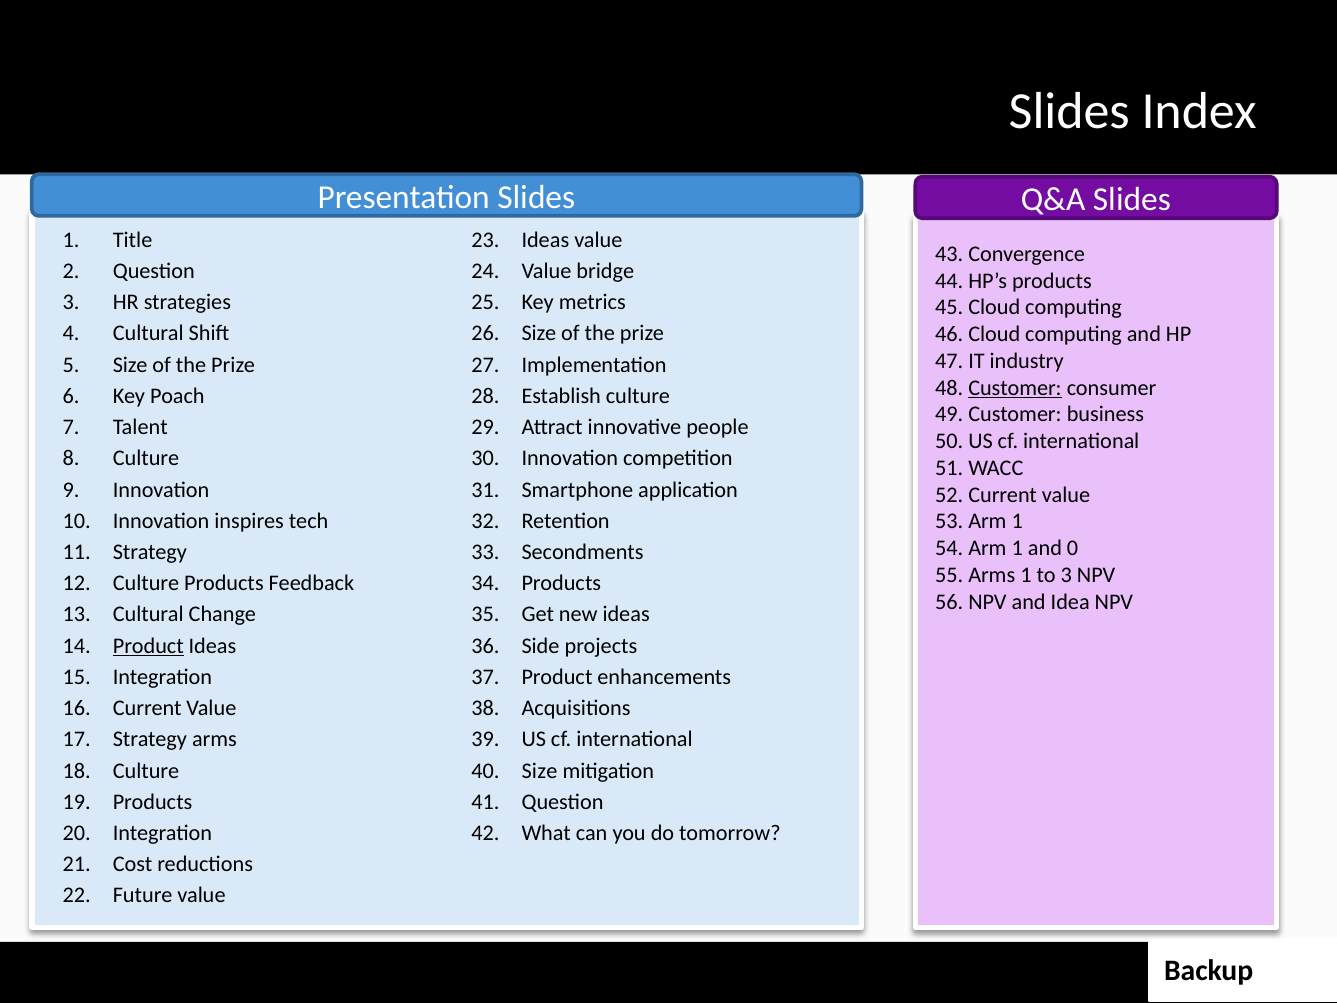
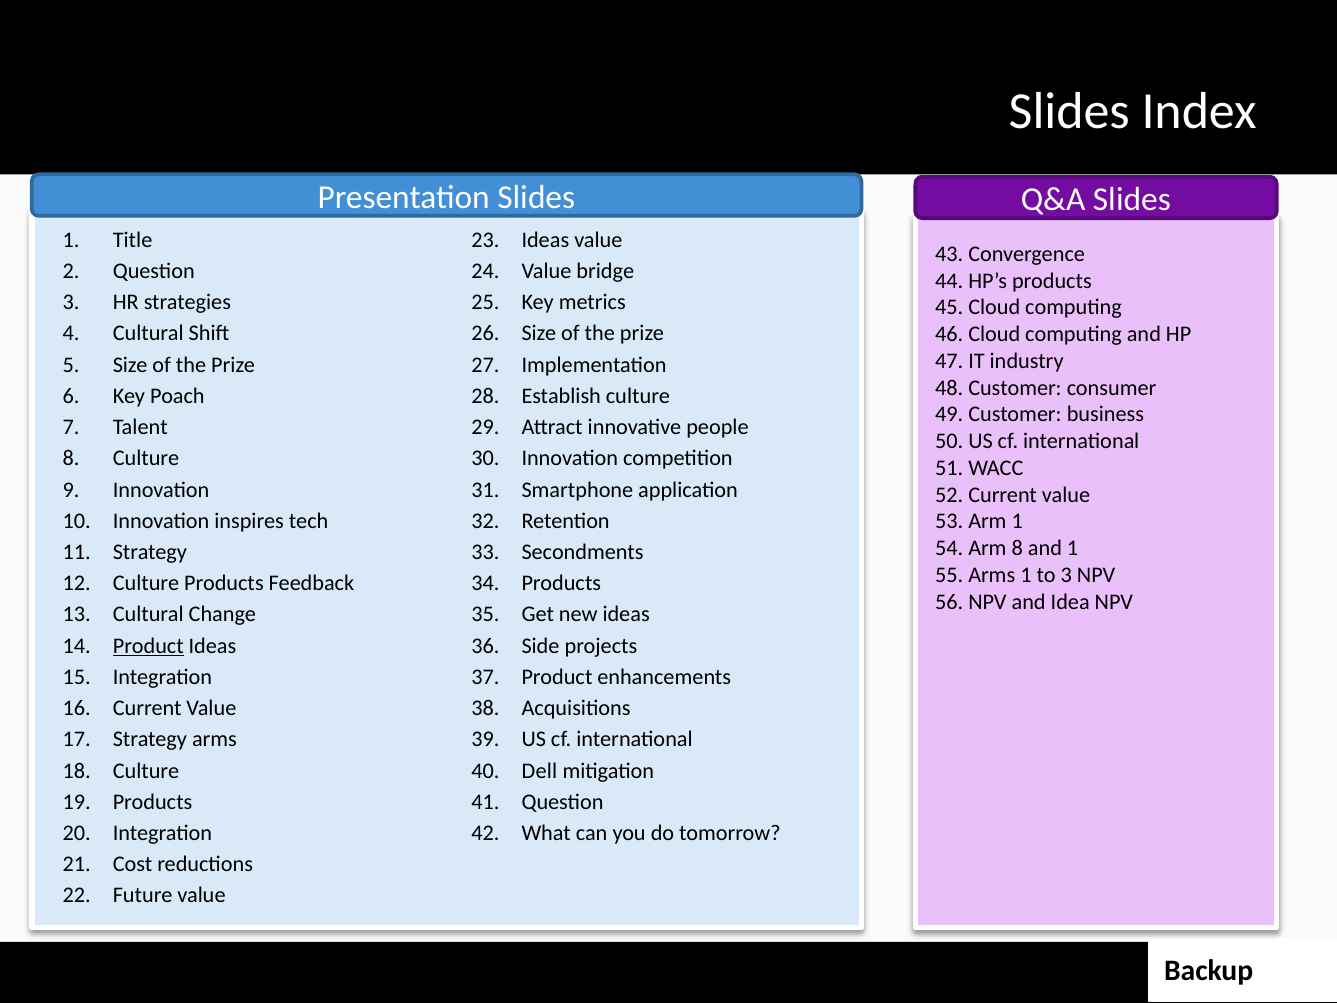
Customer at (1015, 388) underline: present -> none
54 Arm 1: 1 -> 8
and 0: 0 -> 1
Size at (539, 771): Size -> Dell
